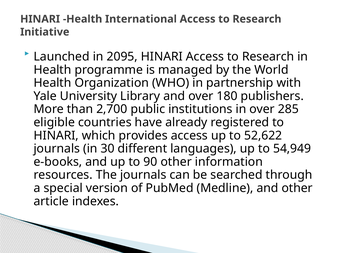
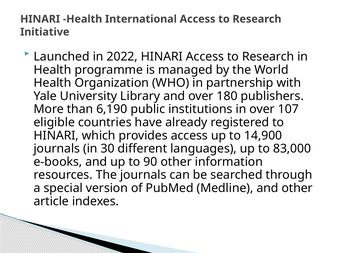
2095: 2095 -> 2022
2,700: 2,700 -> 6,190
285: 285 -> 107
52,622: 52,622 -> 14,900
54,949: 54,949 -> 83,000
